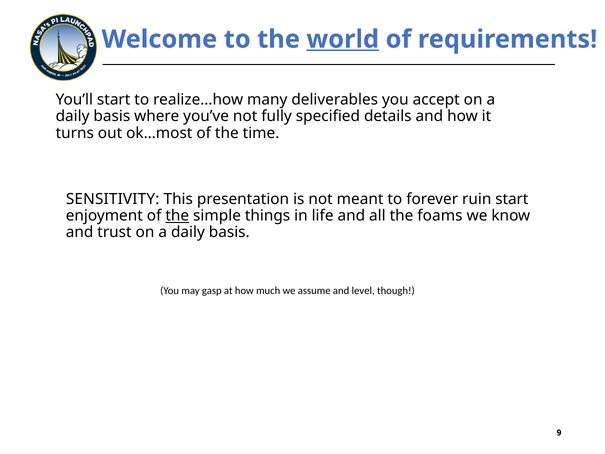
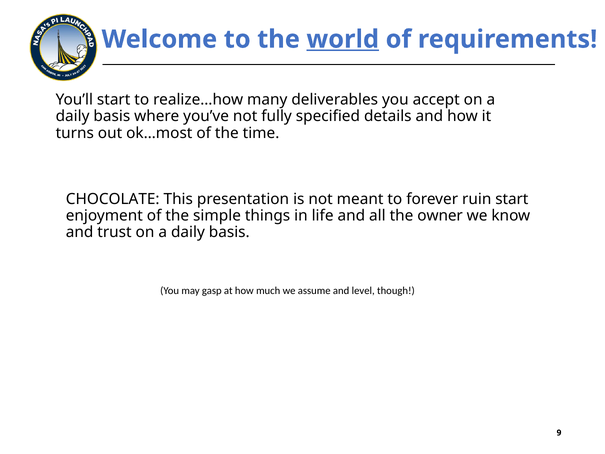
SENSITIVITY: SENSITIVITY -> CHOCOLATE
the at (177, 216) underline: present -> none
foams: foams -> owner
